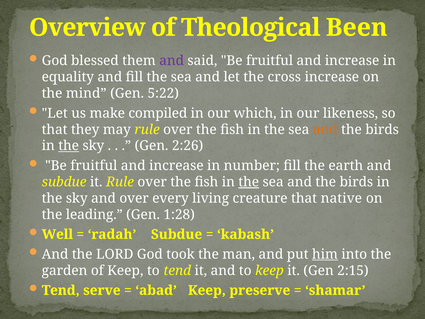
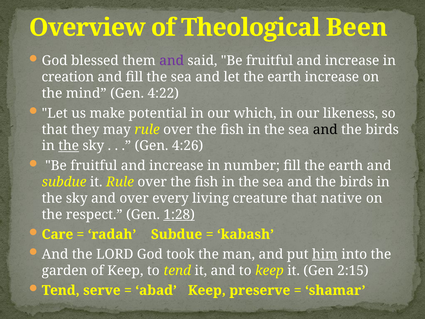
equality: equality -> creation
let the cross: cross -> earth
5:22: 5:22 -> 4:22
compiled: compiled -> potential
and at (325, 129) colour: orange -> black
2:26: 2:26 -> 4:26
the at (249, 182) underline: present -> none
leading: leading -> respect
1:28 underline: none -> present
Well: Well -> Care
